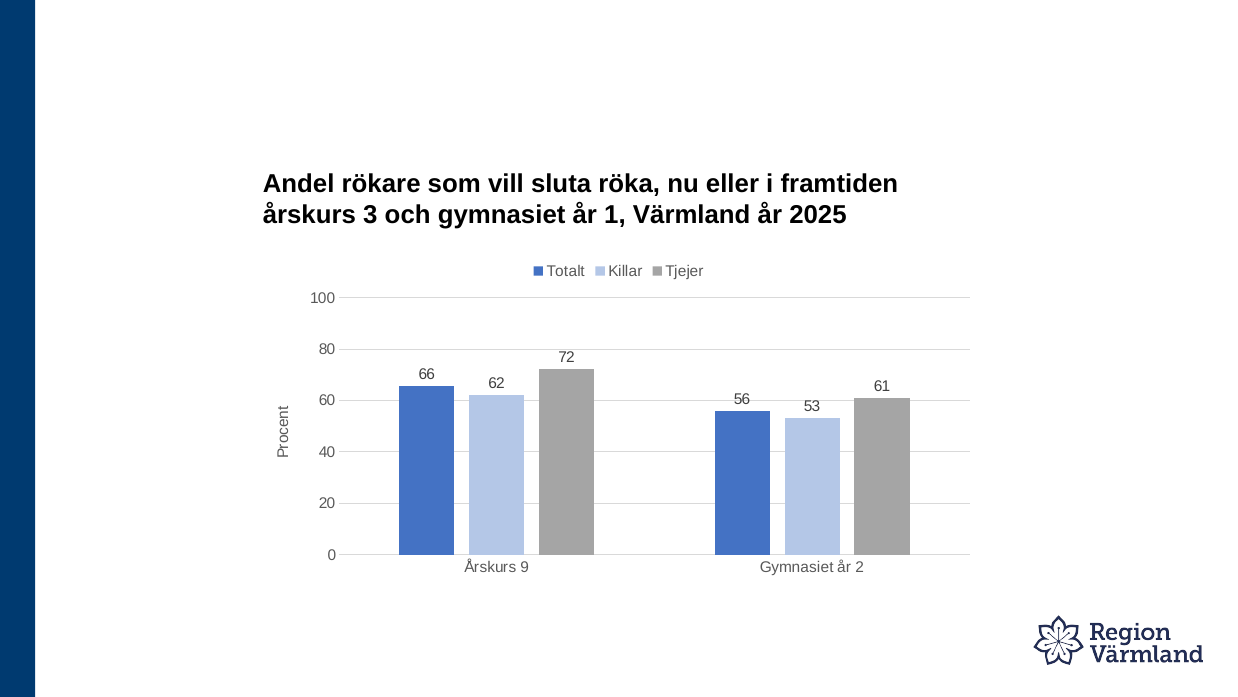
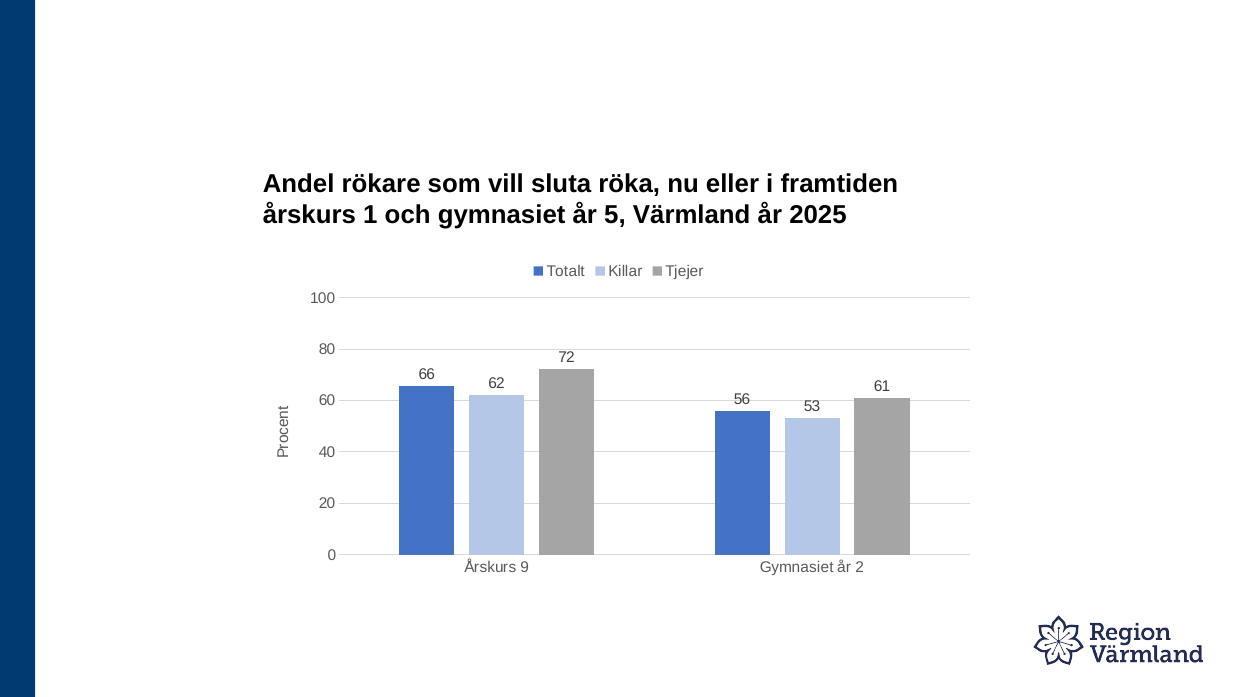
3: 3 -> 1
1: 1 -> 5
